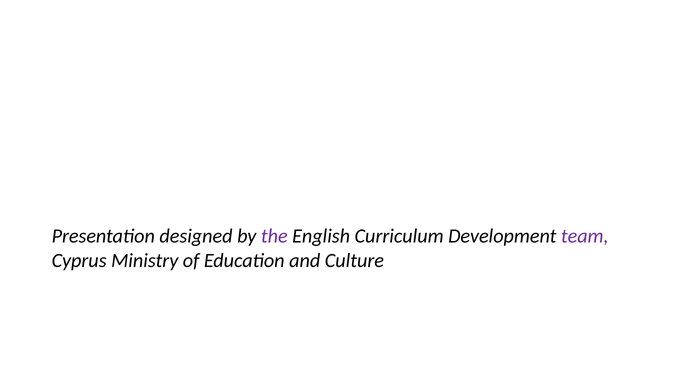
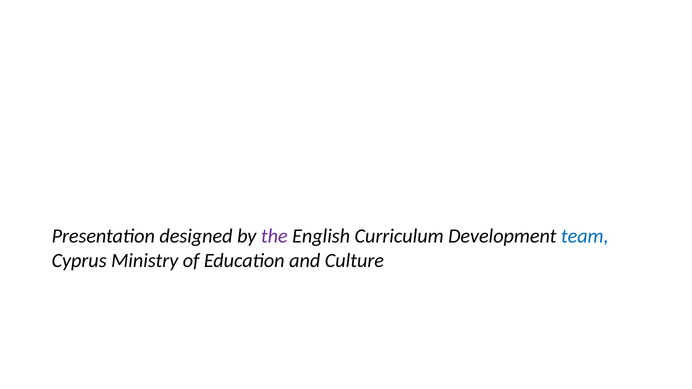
team colour: purple -> blue
